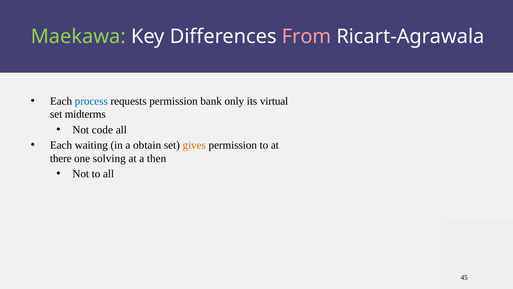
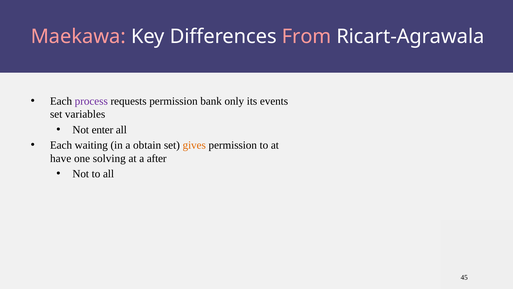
Maekawa colour: light green -> pink
process colour: blue -> purple
virtual: virtual -> events
midterms: midterms -> variables
code: code -> enter
there: there -> have
then: then -> after
